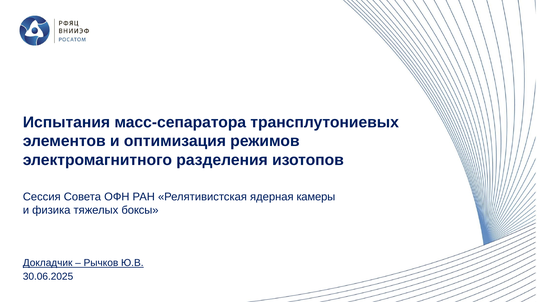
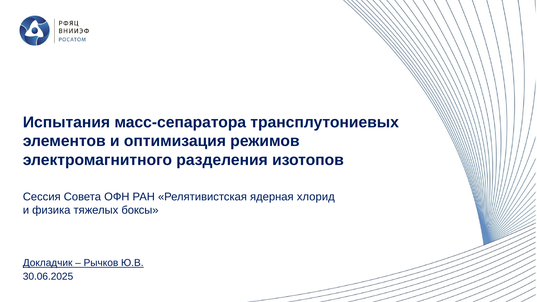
камеры: камеры -> хлорид
